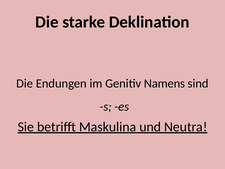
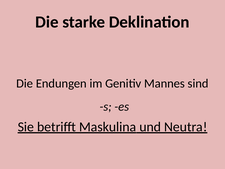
Namens: Namens -> Mannes
